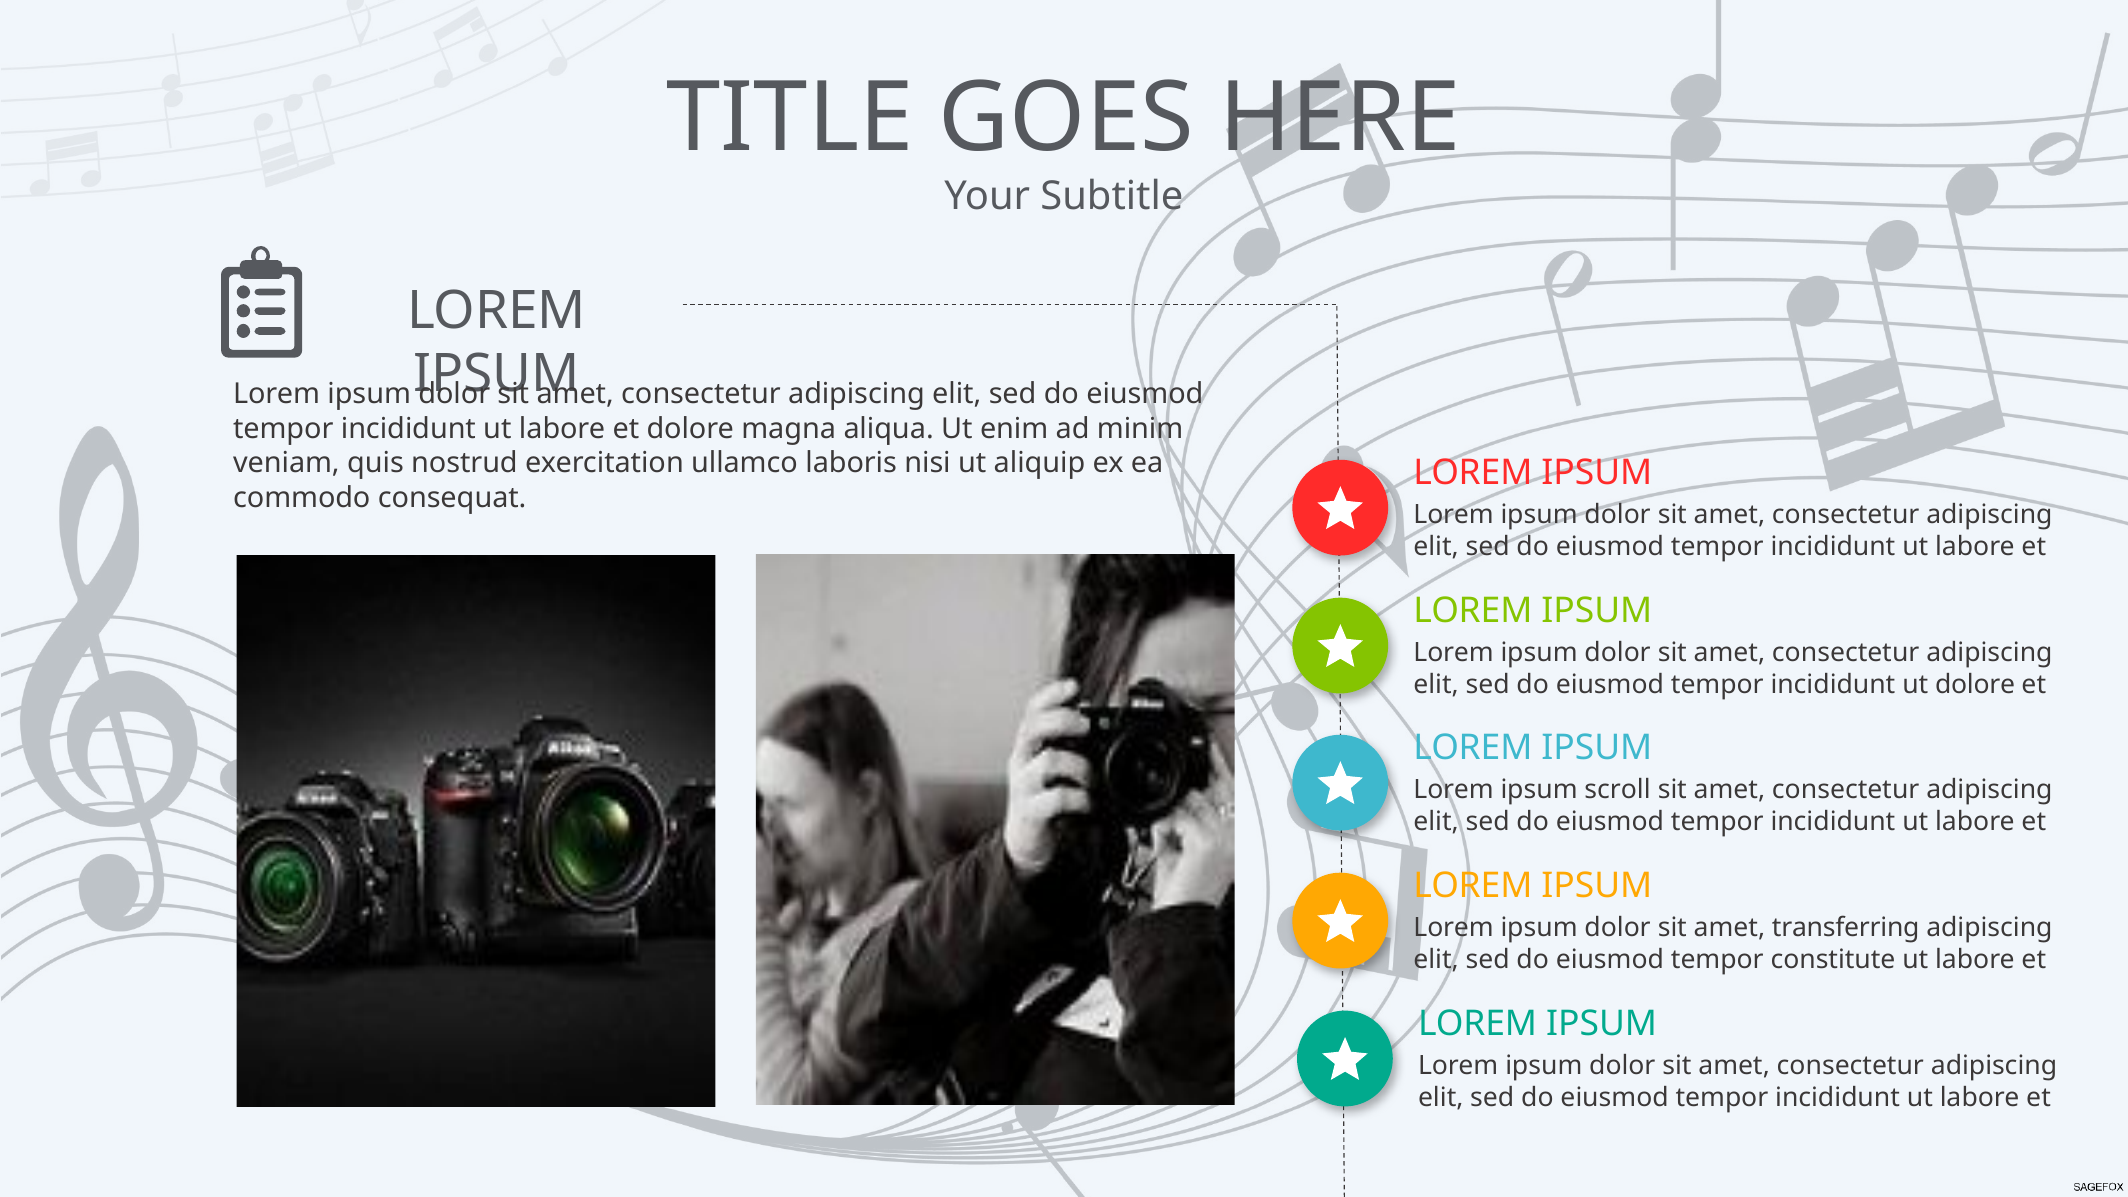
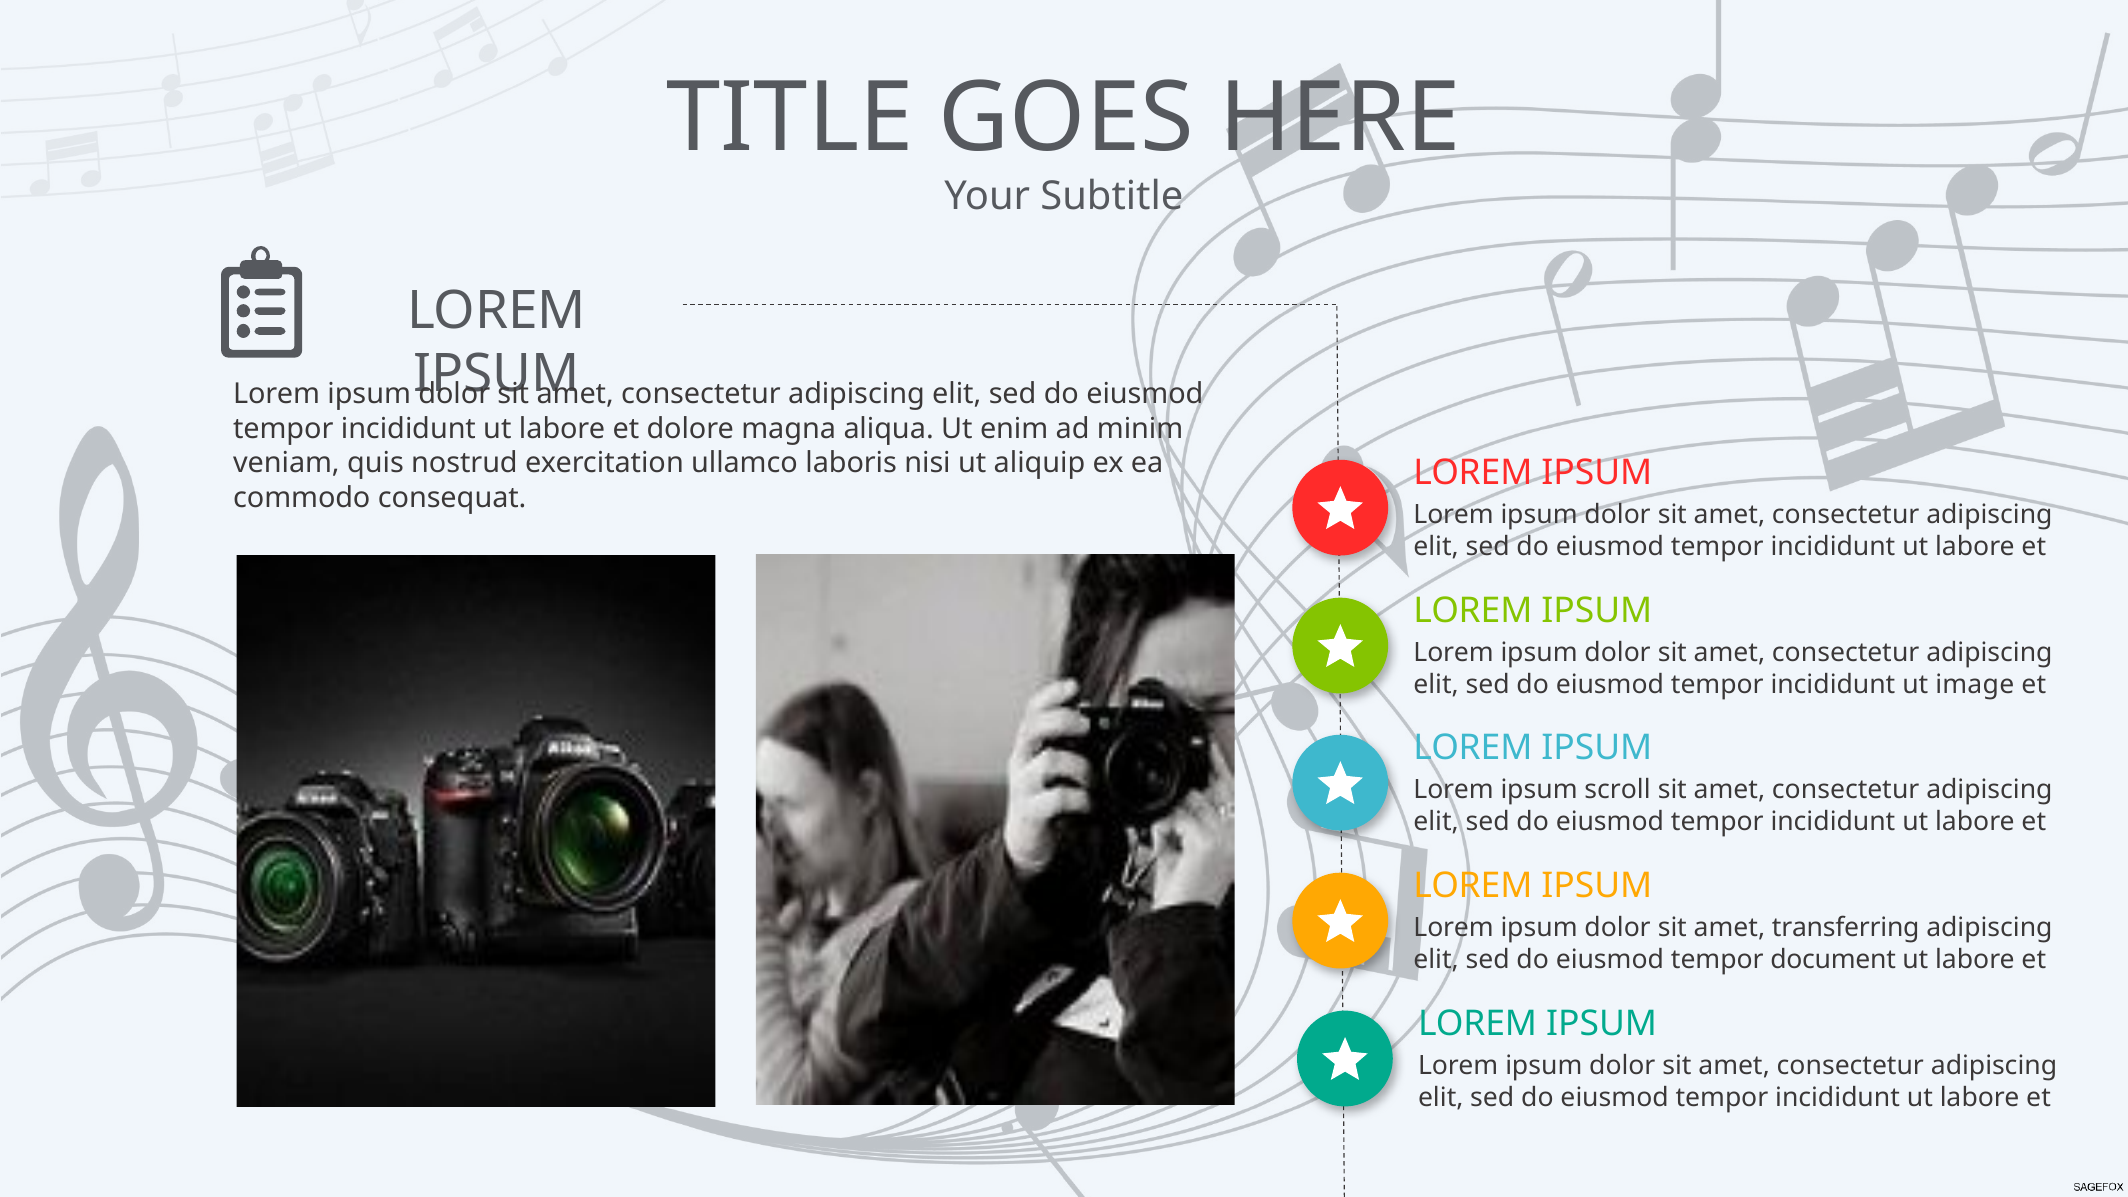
ut dolore: dolore -> image
constitute: constitute -> document
